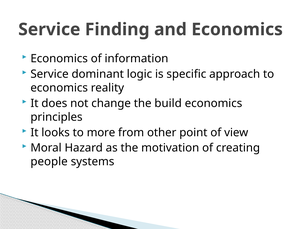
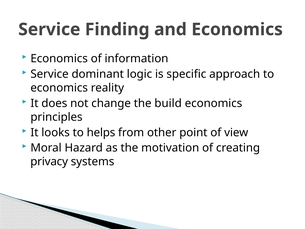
more: more -> helps
people: people -> privacy
